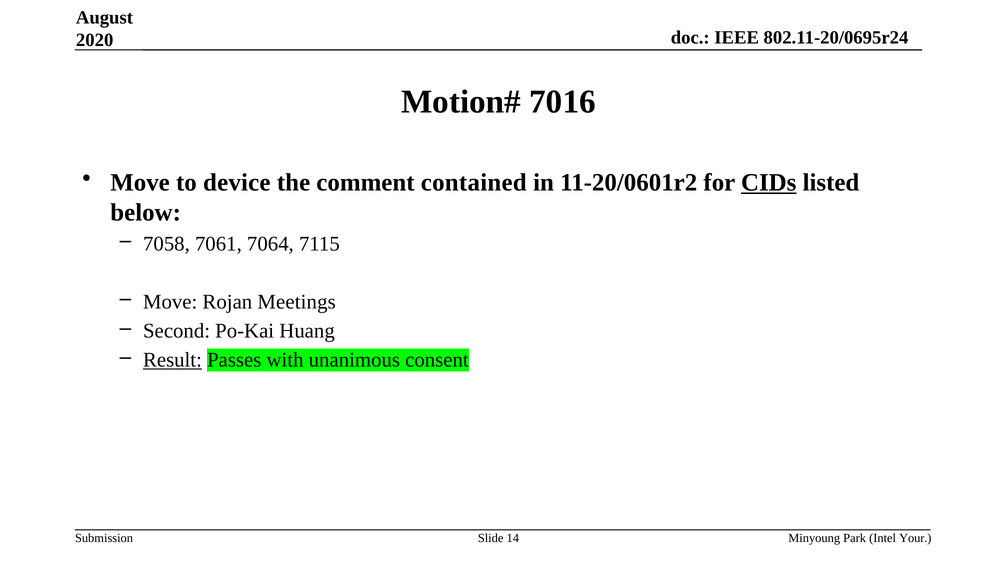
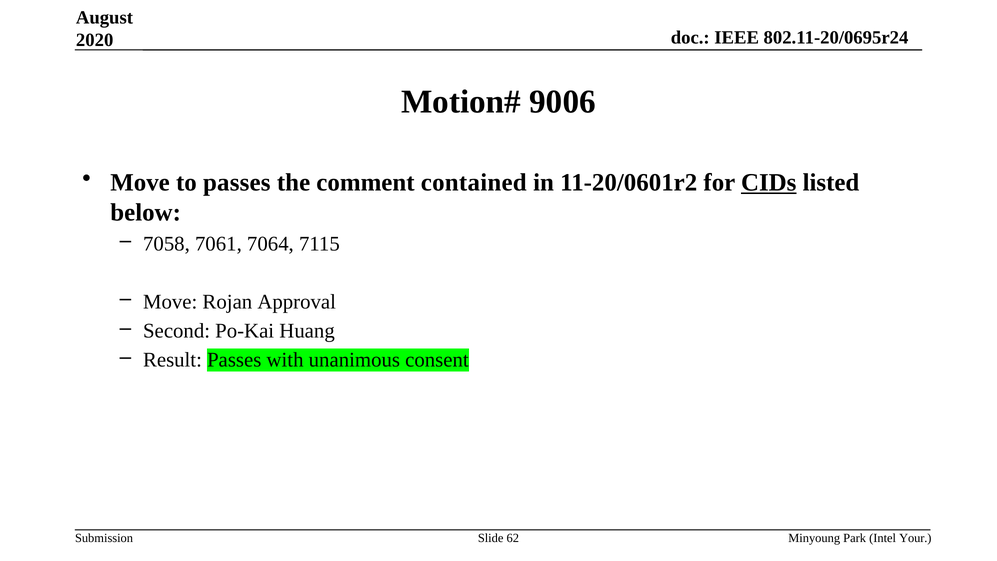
7016: 7016 -> 9006
to device: device -> passes
Meetings: Meetings -> Approval
Result underline: present -> none
14: 14 -> 62
